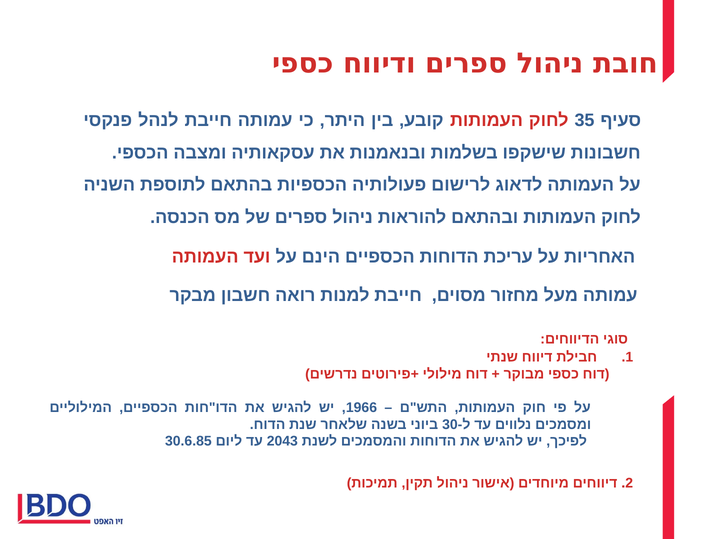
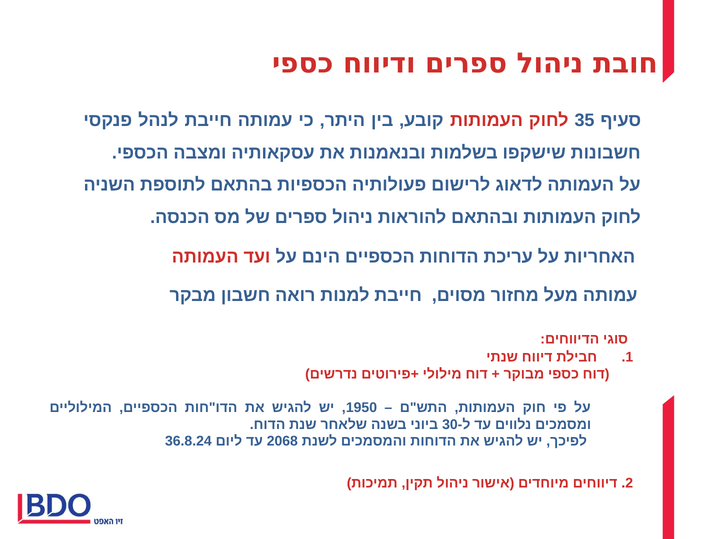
1966: 1966 -> 1950
30.6.85: 30.6.85 -> 36.8.24
2043: 2043 -> 2068
